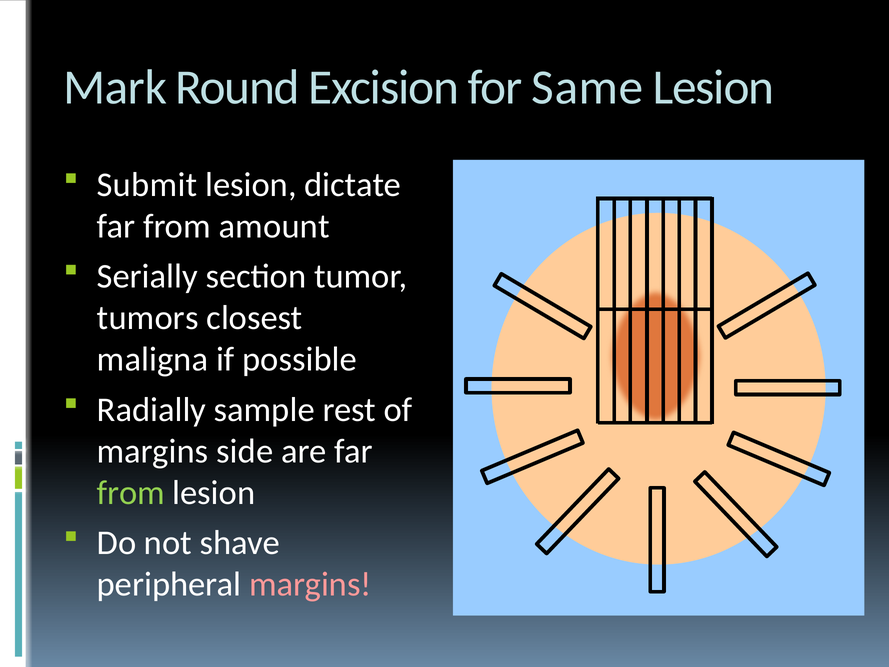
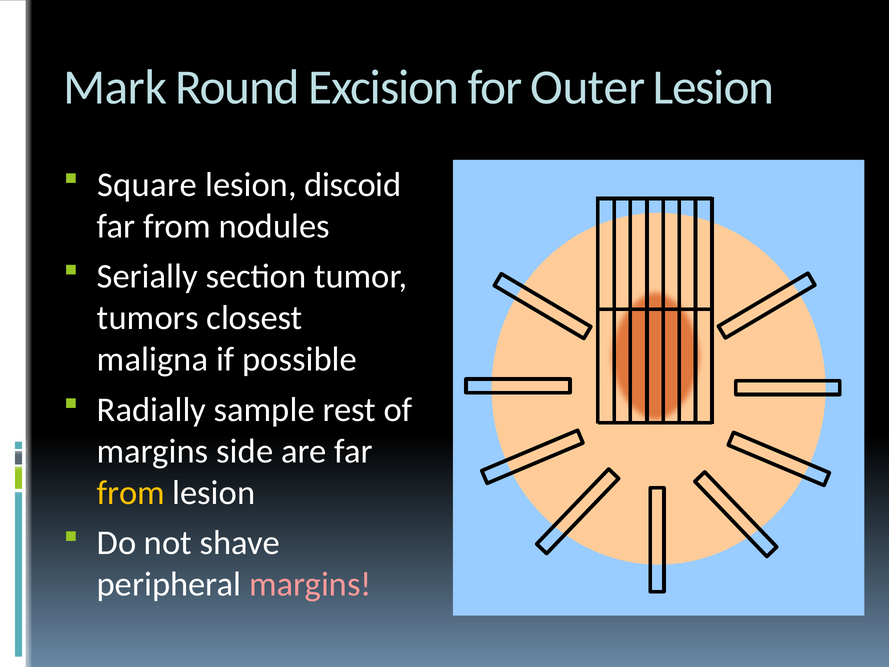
Same: Same -> Outer
Submit: Submit -> Square
dictate: dictate -> discoid
amount: amount -> nodules
from at (131, 492) colour: light green -> yellow
